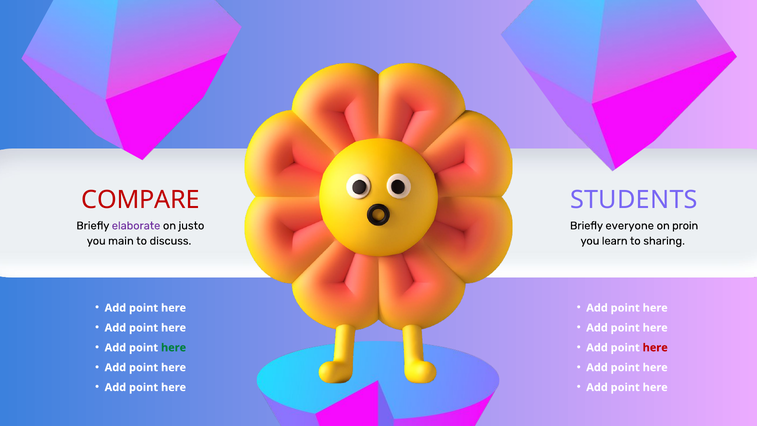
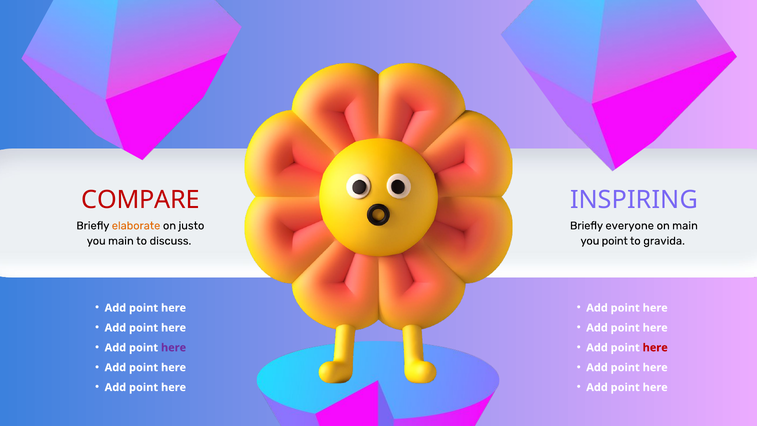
STUDENTS: STUDENTS -> INSPIRING
elaborate colour: purple -> orange
on proin: proin -> main
you learn: learn -> point
sharing: sharing -> gravida
here at (174, 348) colour: green -> purple
